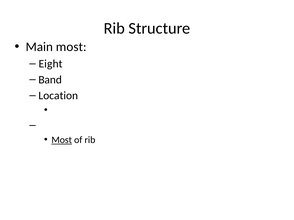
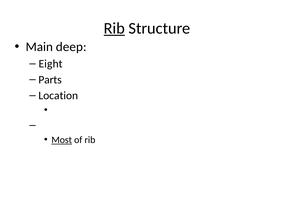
Rib at (114, 28) underline: none -> present
Main most: most -> deep
Band: Band -> Parts
